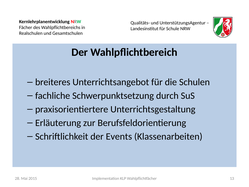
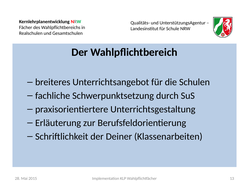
Events: Events -> Deiner
